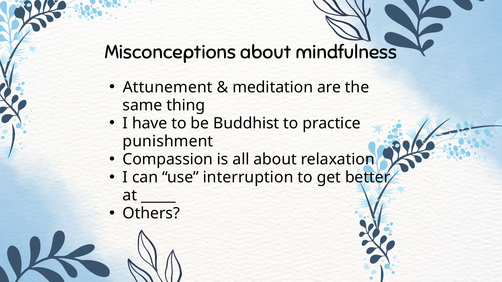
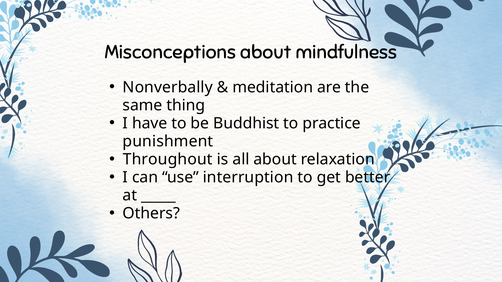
Attunement: Attunement -> Nonverbally
Compassion: Compassion -> Throughout
